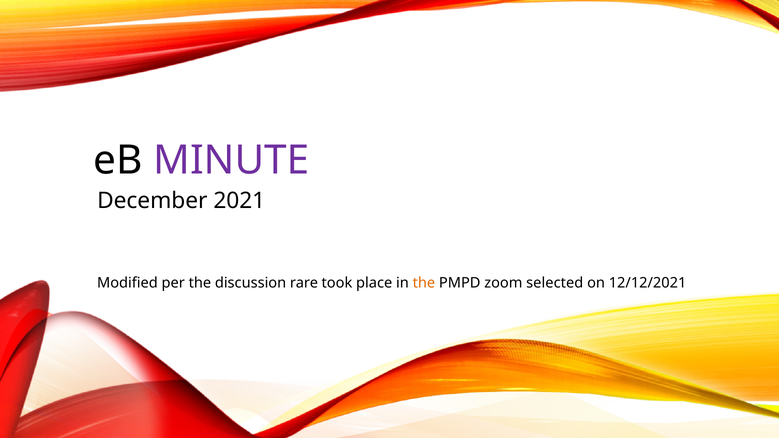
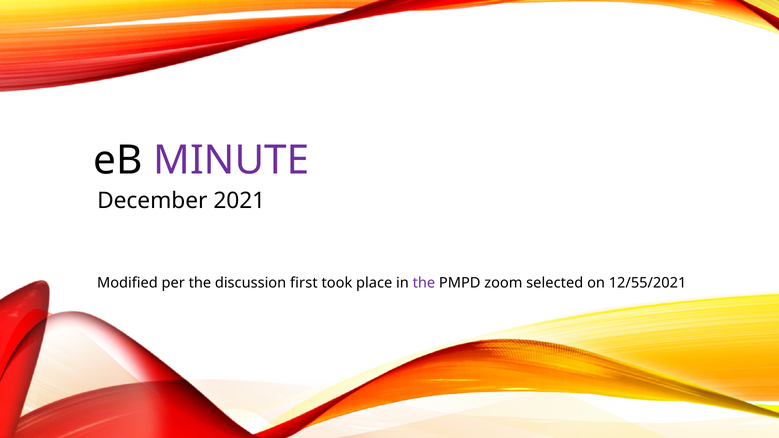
rare: rare -> first
the at (424, 283) colour: orange -> purple
12/12/2021: 12/12/2021 -> 12/55/2021
